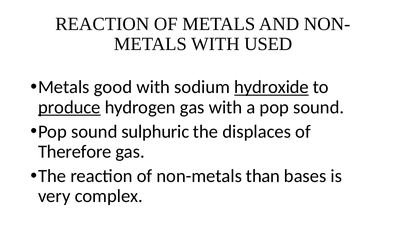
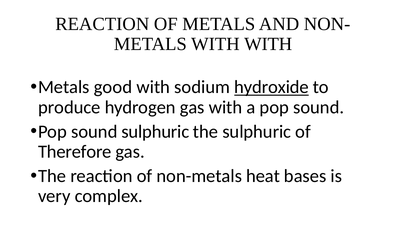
WITH USED: USED -> WITH
produce underline: present -> none
the displaces: displaces -> sulphuric
than: than -> heat
